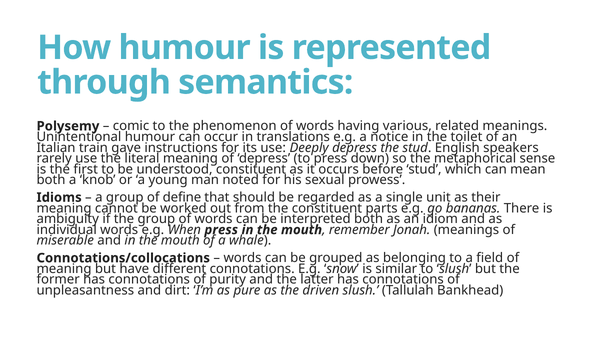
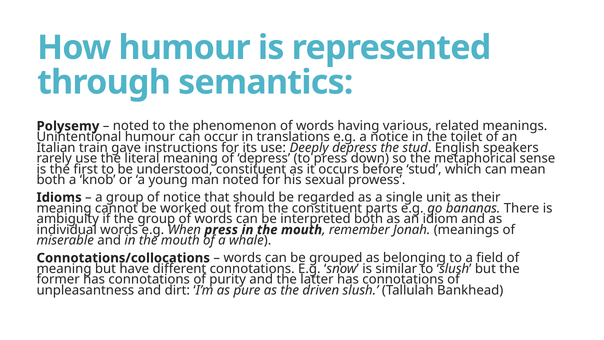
comic at (131, 126): comic -> noted
of define: define -> notice
